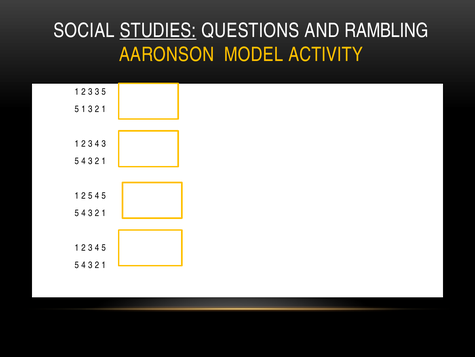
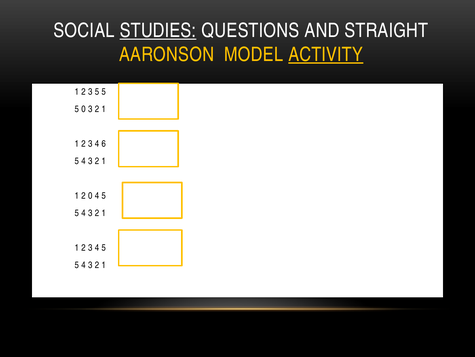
RAMBLING: RAMBLING -> STRAIGHT
ACTIVITY underline: none -> present
3 3: 3 -> 5
5 1: 1 -> 0
3 4 3: 3 -> 6
2 5: 5 -> 0
